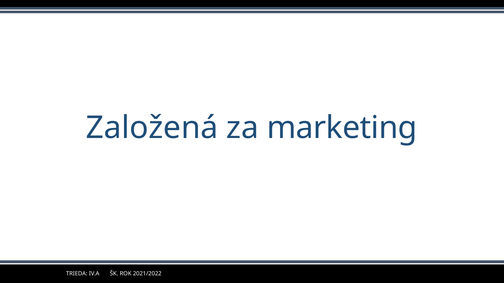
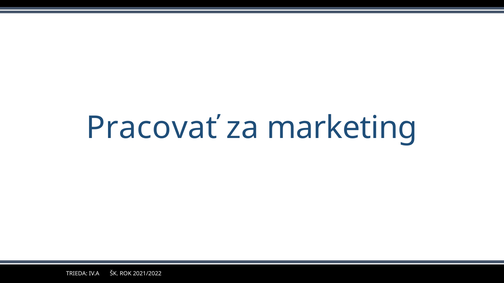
Založená: Založená -> Pracovať
